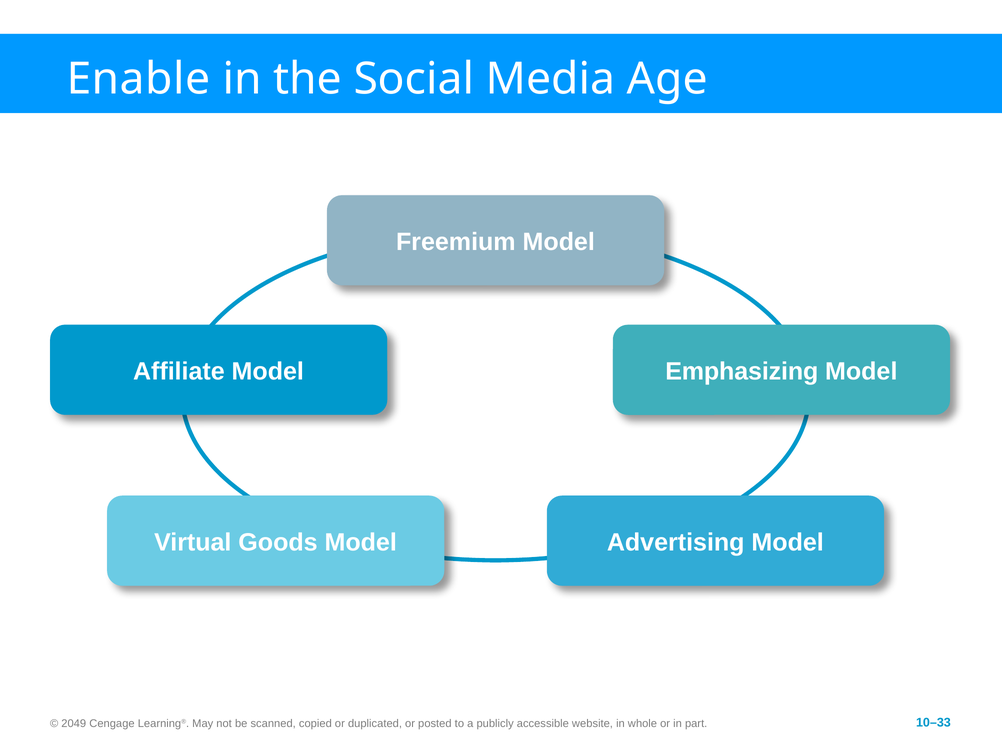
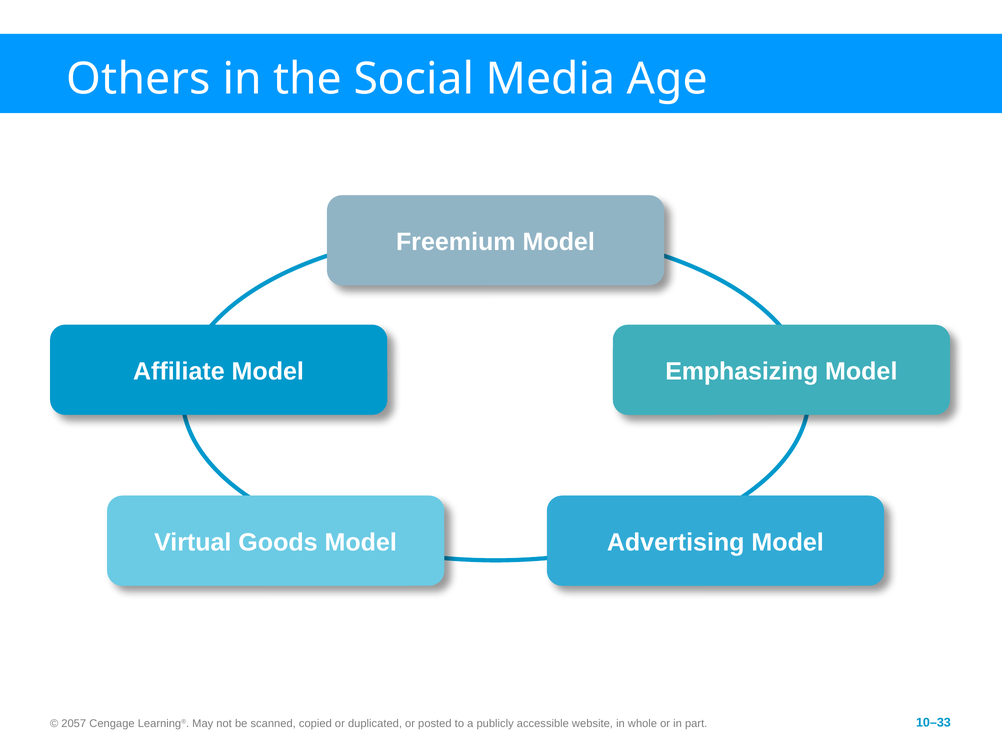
Enable: Enable -> Others
2049: 2049 -> 2057
